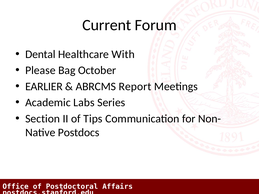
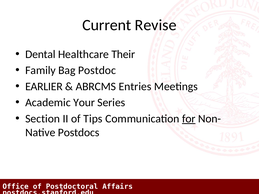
Forum: Forum -> Revise
With: With -> Their
Please: Please -> Family
October: October -> Postdoc
Report: Report -> Entries
Labs: Labs -> Your
for underline: none -> present
